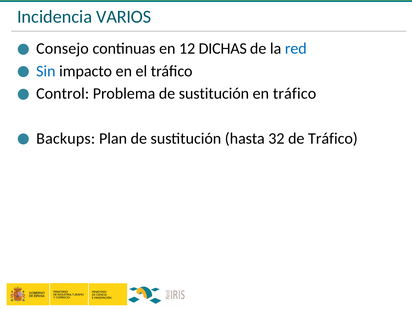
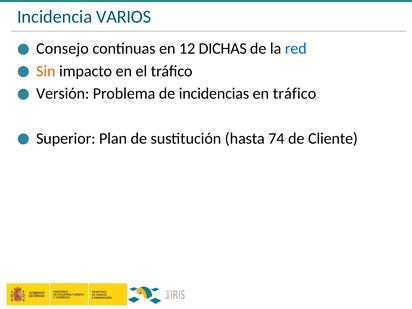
Sin colour: blue -> orange
Control: Control -> Versión
Problema de sustitución: sustitución -> incidencias
Backups: Backups -> Superior
32: 32 -> 74
de Tráfico: Tráfico -> Cliente
